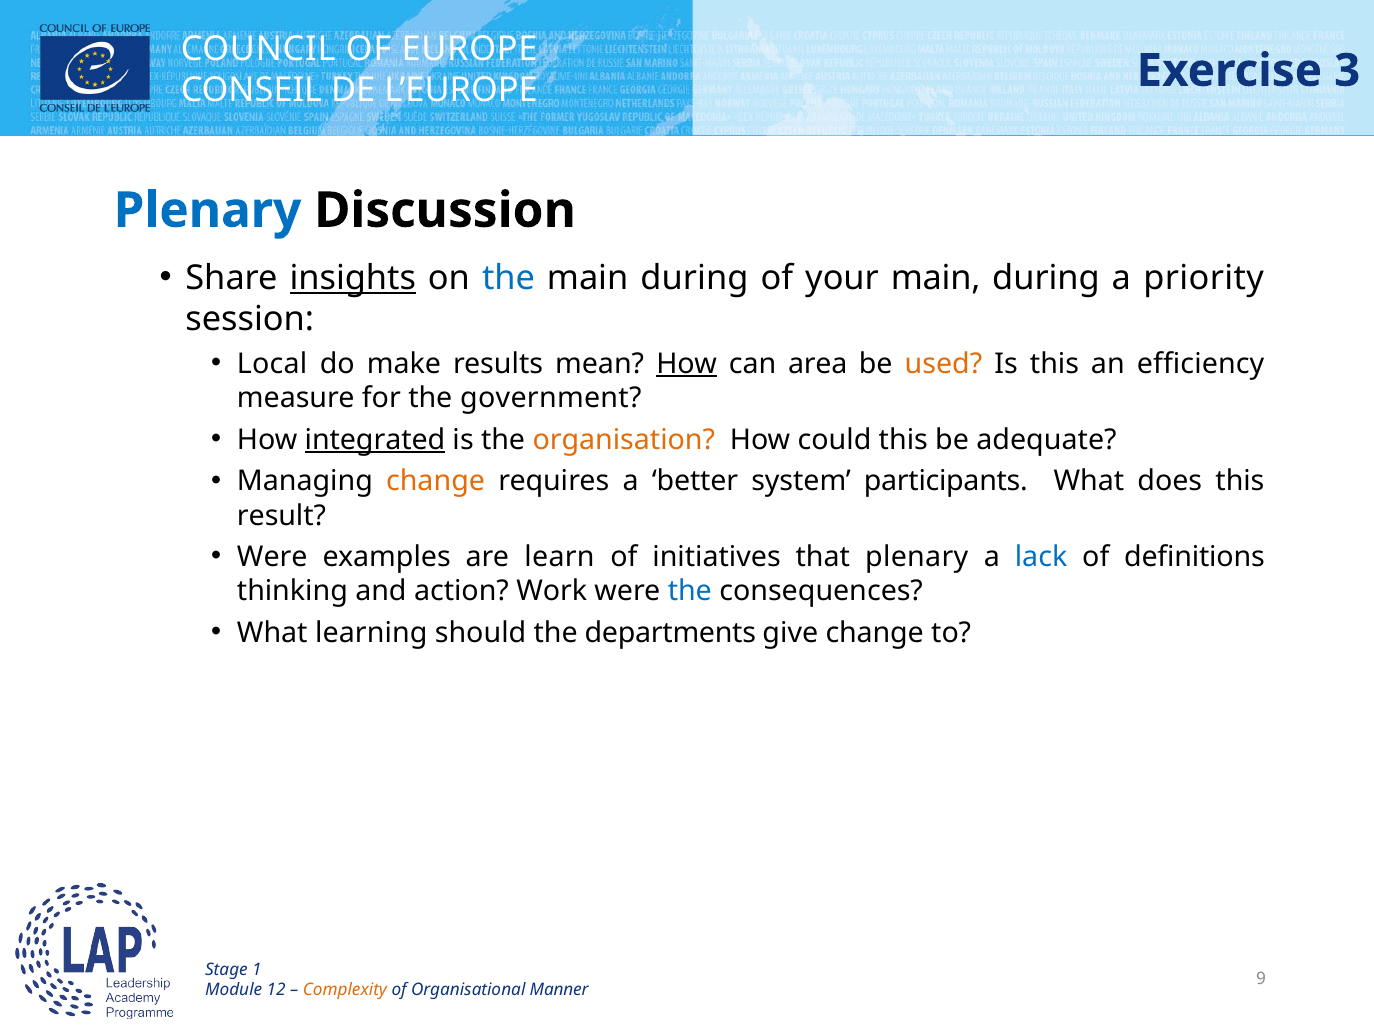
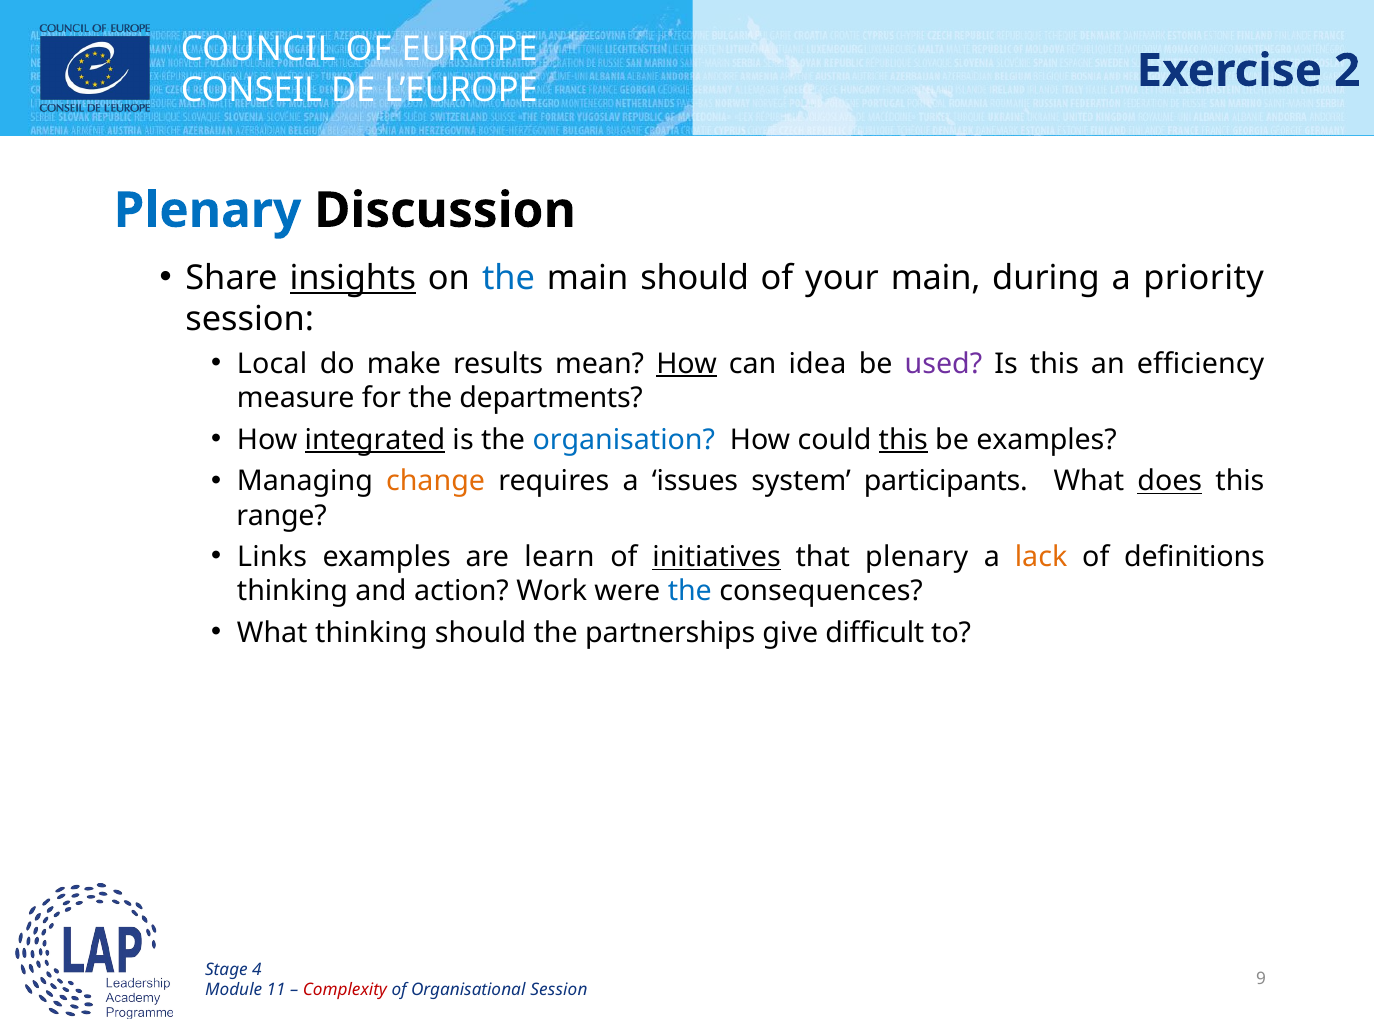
3: 3 -> 2
during at (695, 278): during -> should
area: area -> idea
used colour: orange -> purple
government: government -> departments
organisation colour: orange -> blue
this at (903, 440) underline: none -> present
be adequate: adequate -> examples
better: better -> issues
does underline: none -> present
result: result -> range
Were at (272, 557): Were -> Links
initiatives underline: none -> present
lack colour: blue -> orange
What learning: learning -> thinking
departments: departments -> partnerships
give change: change -> difficult
1: 1 -> 4
12: 12 -> 11
Complexity colour: orange -> red
Organisational Manner: Manner -> Session
